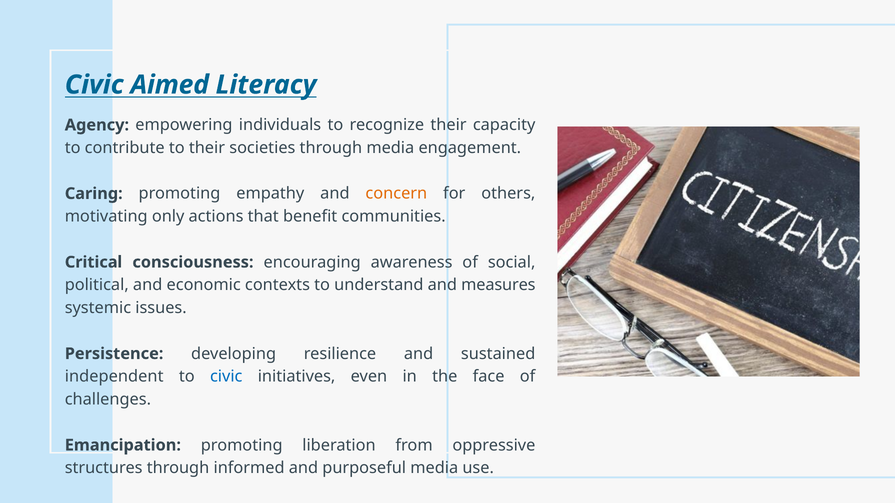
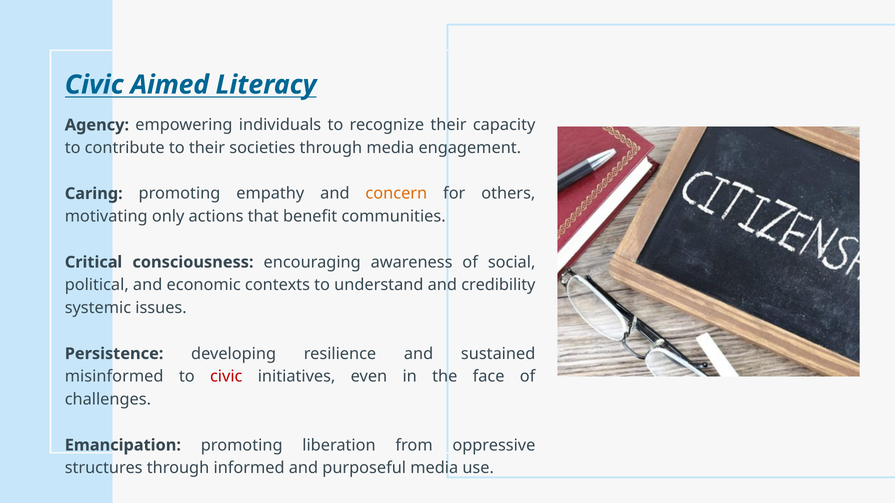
measures: measures -> credibility
independent: independent -> misinformed
civic at (226, 377) colour: blue -> red
